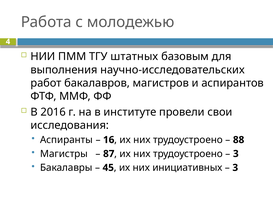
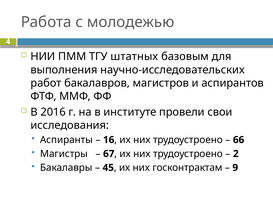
88: 88 -> 66
87: 87 -> 67
3 at (236, 154): 3 -> 2
инициативных: инициативных -> госконтрактам
3 at (235, 167): 3 -> 9
